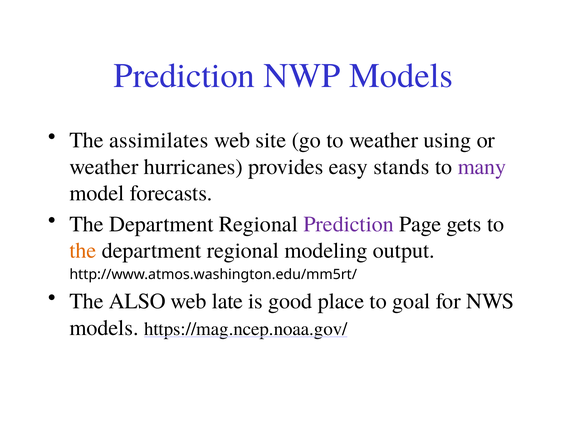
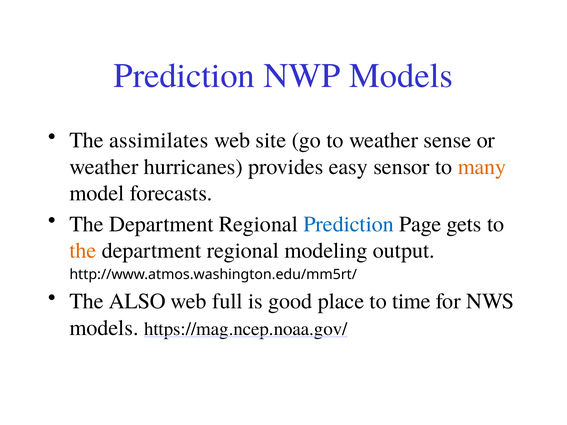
using: using -> sense
stands: stands -> sensor
many colour: purple -> orange
Prediction at (349, 224) colour: purple -> blue
late: late -> full
goal: goal -> time
